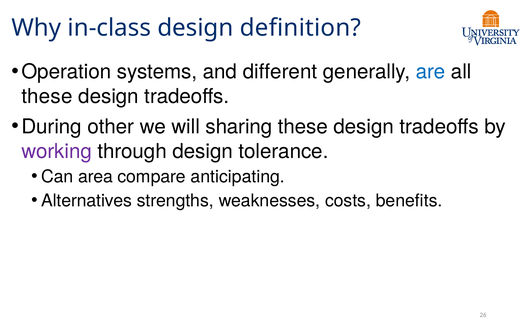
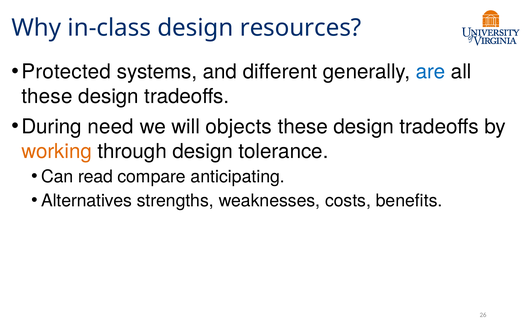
definition: definition -> resources
Operation: Operation -> Protected
other: other -> need
sharing: sharing -> objects
working colour: purple -> orange
area: area -> read
